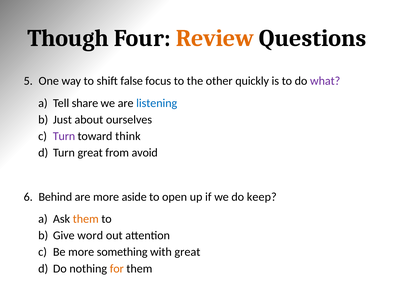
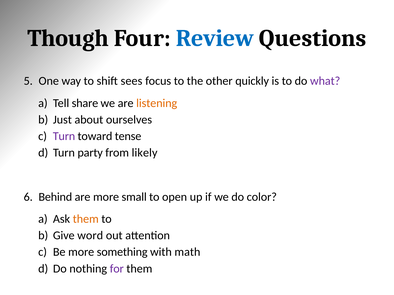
Review colour: orange -> blue
false: false -> sees
listening colour: blue -> orange
think: think -> tense
Turn great: great -> party
avoid: avoid -> likely
aside: aside -> small
keep: keep -> color
with great: great -> math
for colour: orange -> purple
